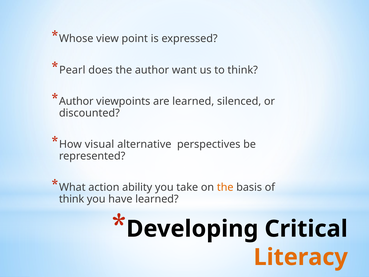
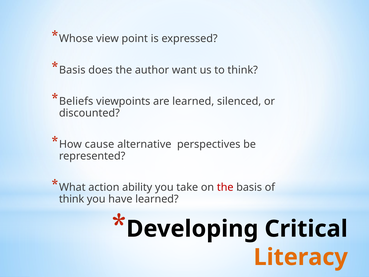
Pearl at (72, 70): Pearl -> Basis
Author at (76, 101): Author -> Beliefs
visual: visual -> cause
the at (225, 187) colour: orange -> red
